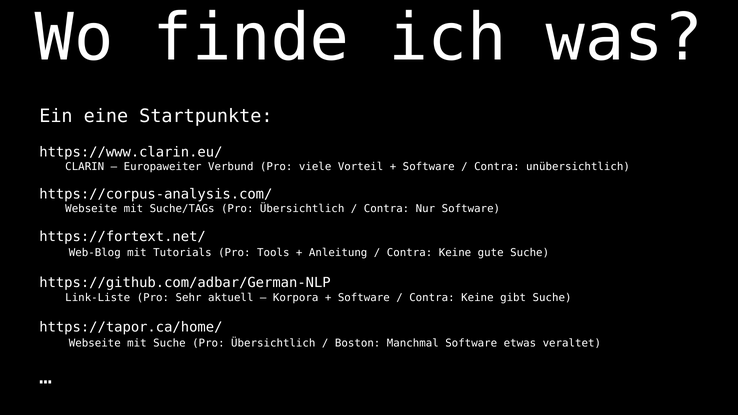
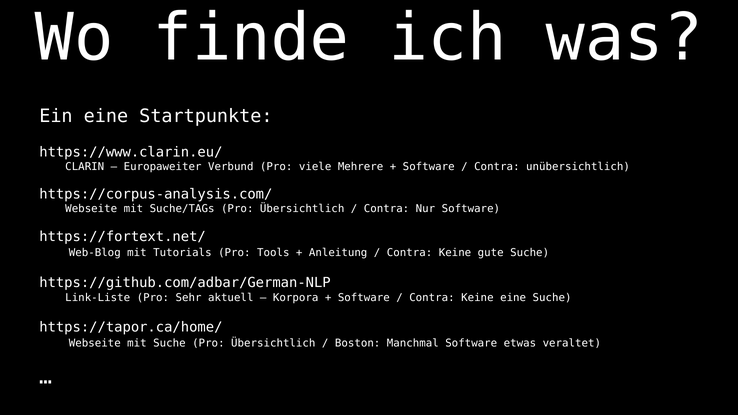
Vorteil: Vorteil -> Mehrere
Keine gibt: gibt -> eine
